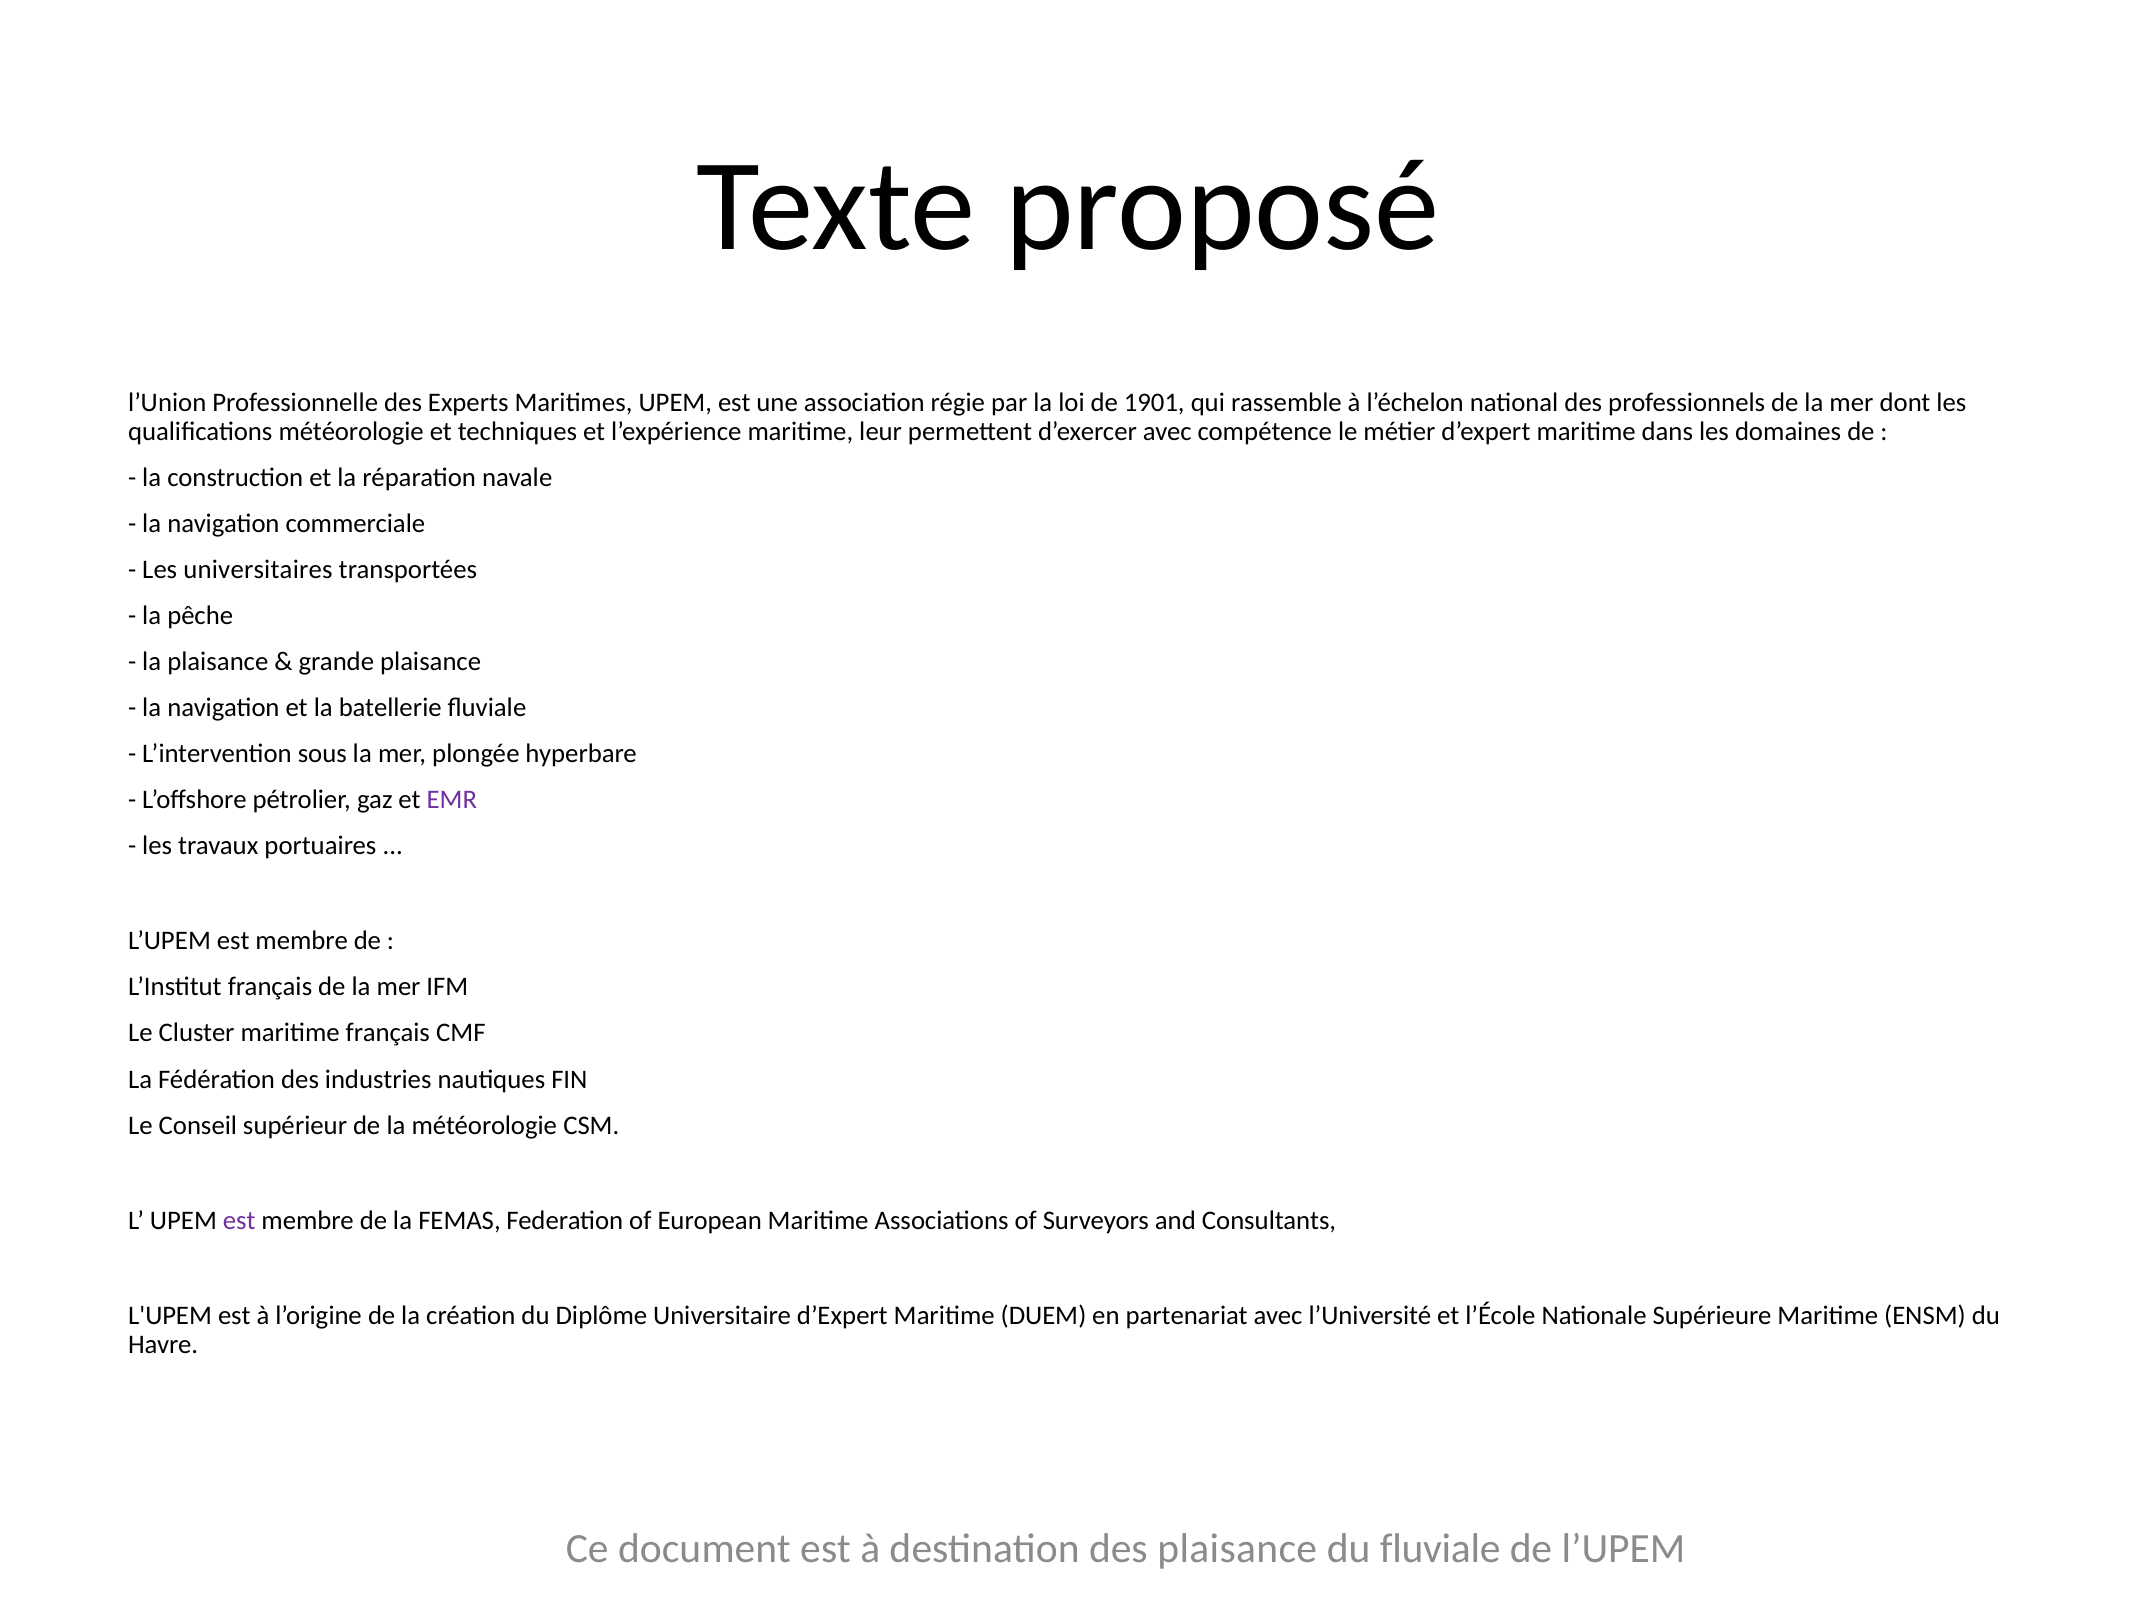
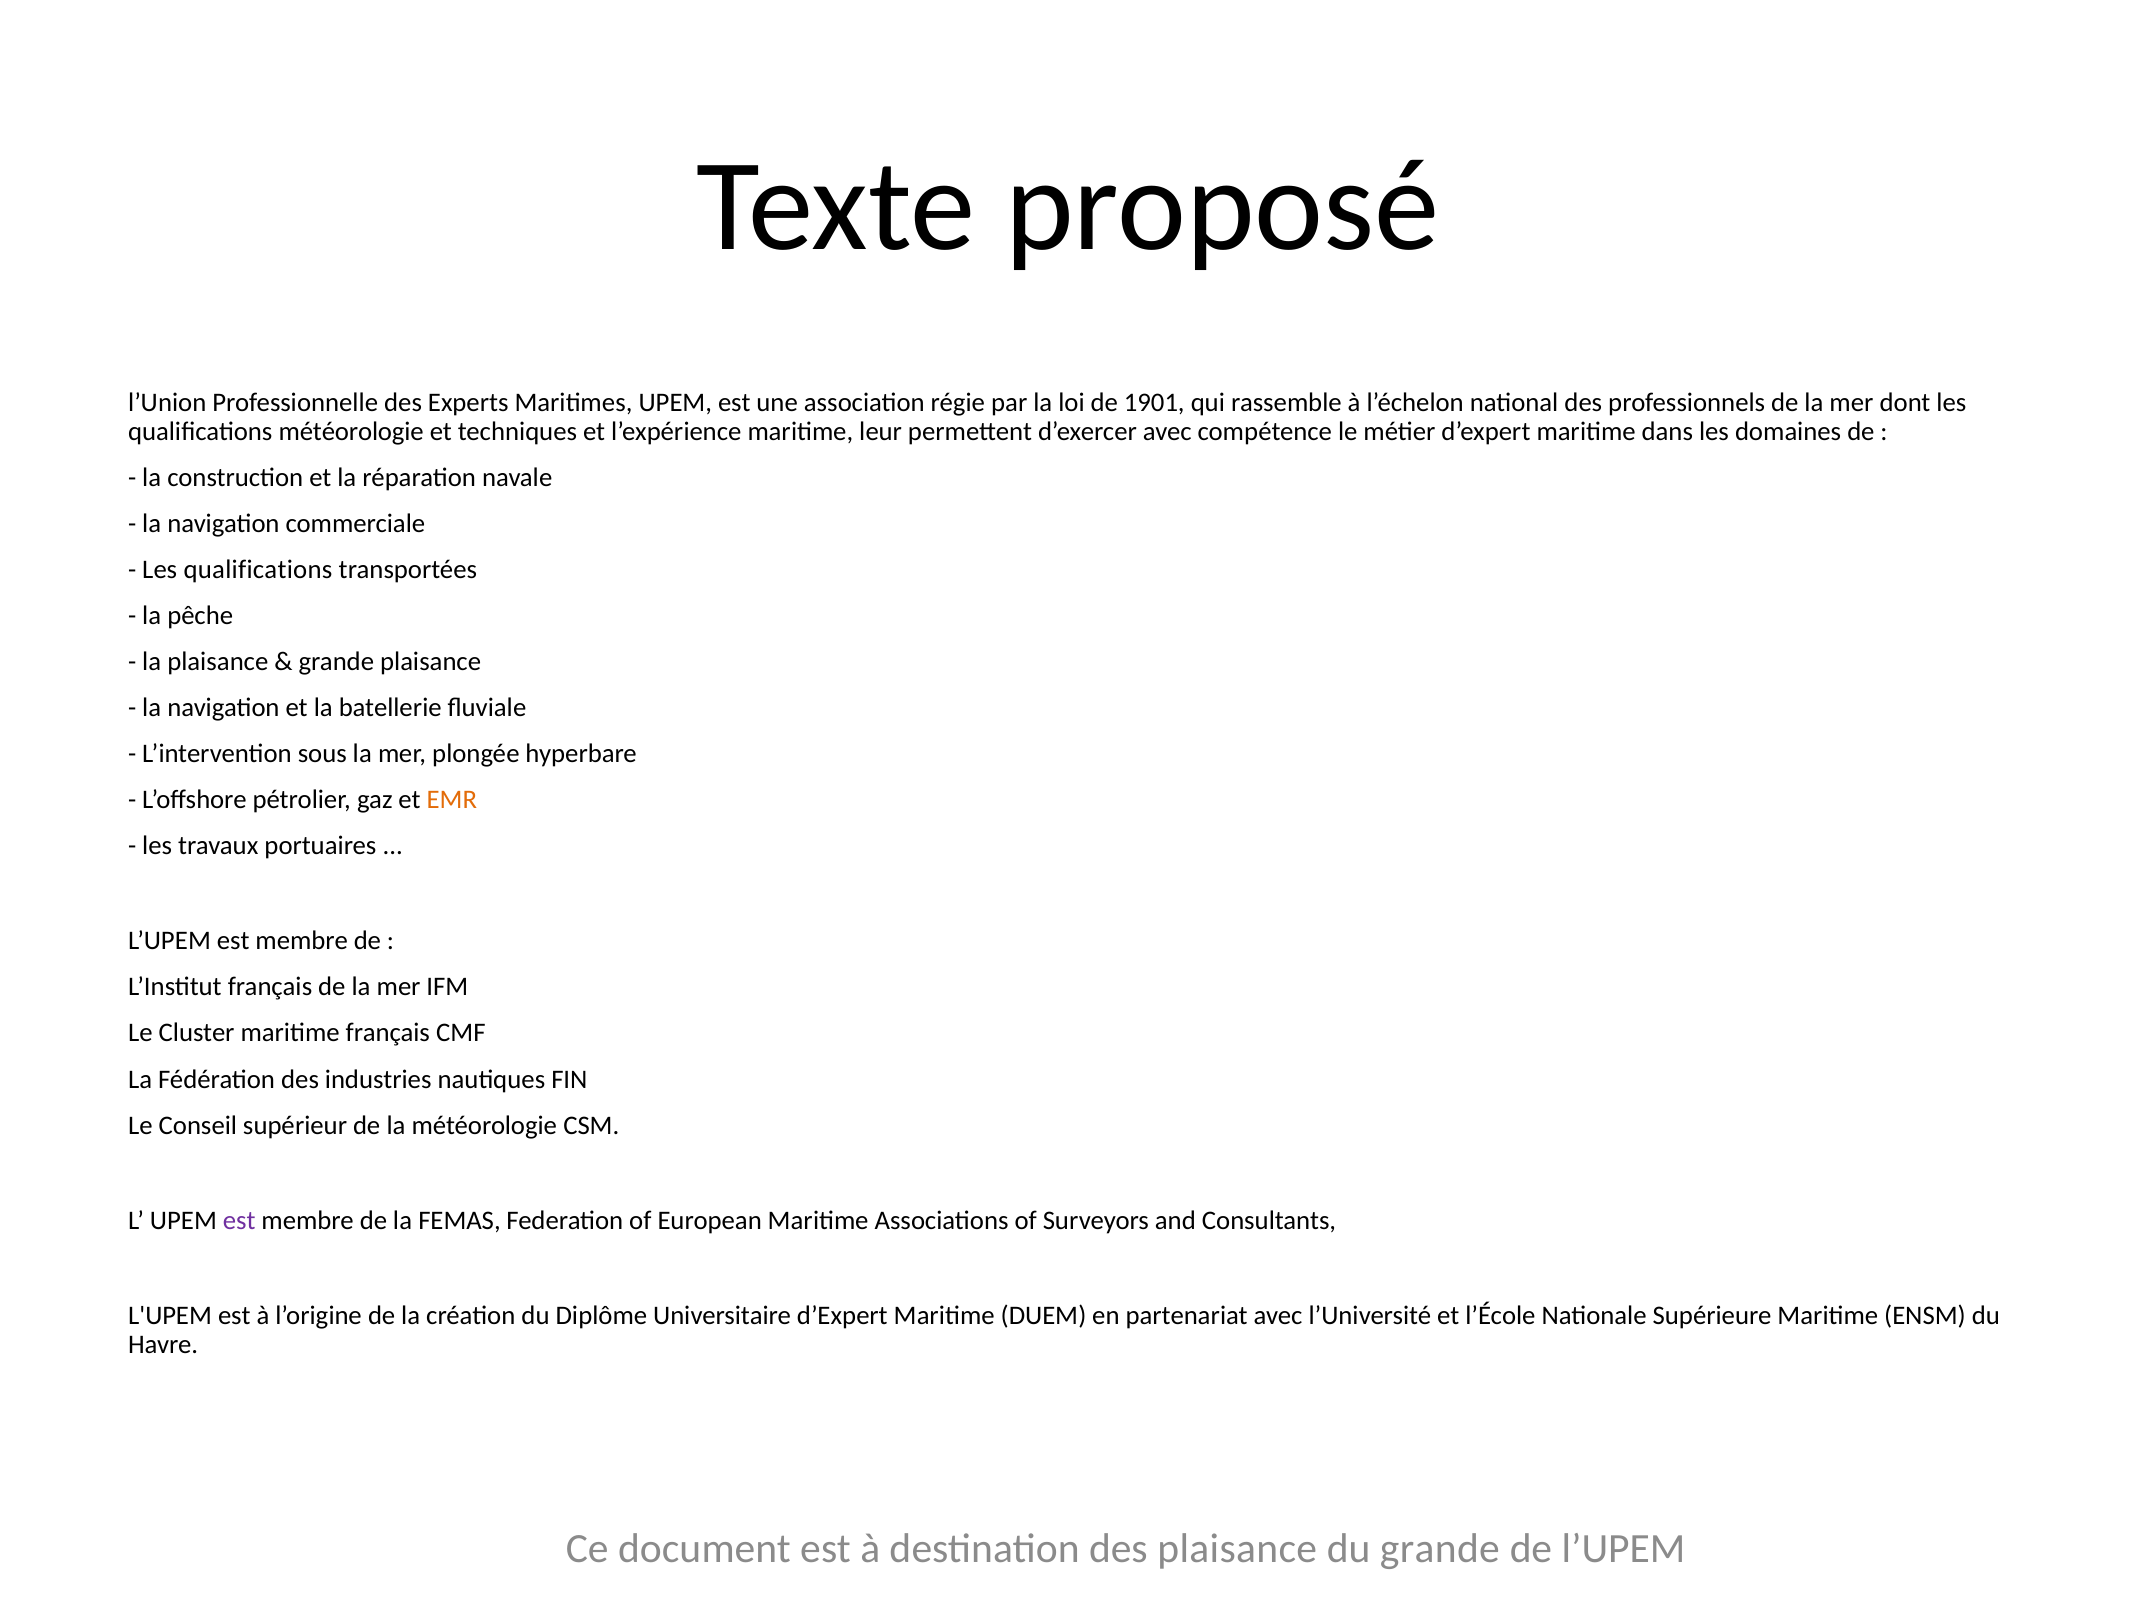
universitaires at (258, 570): universitaires -> qualifications
EMR colour: purple -> orange
du fluviale: fluviale -> grande
